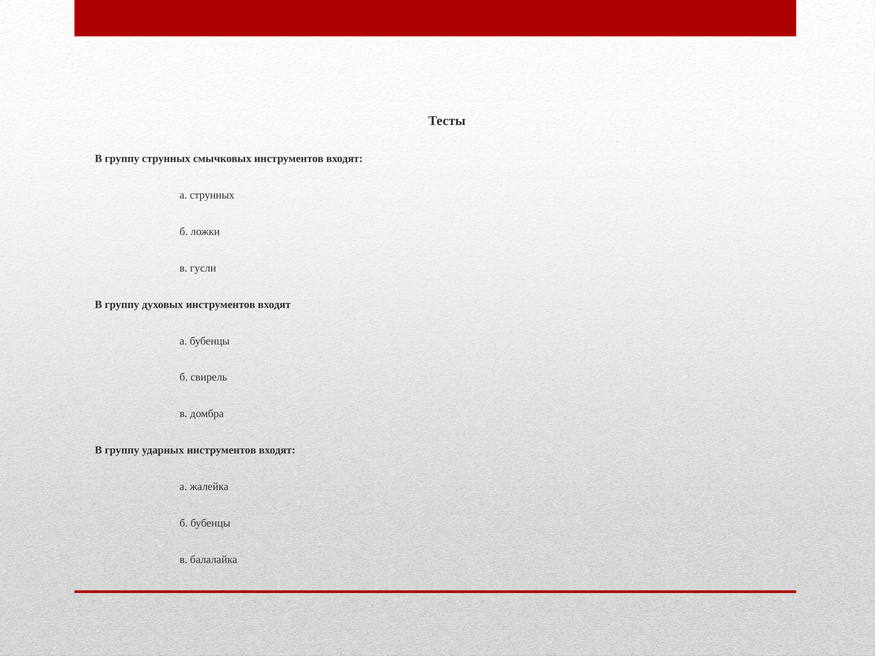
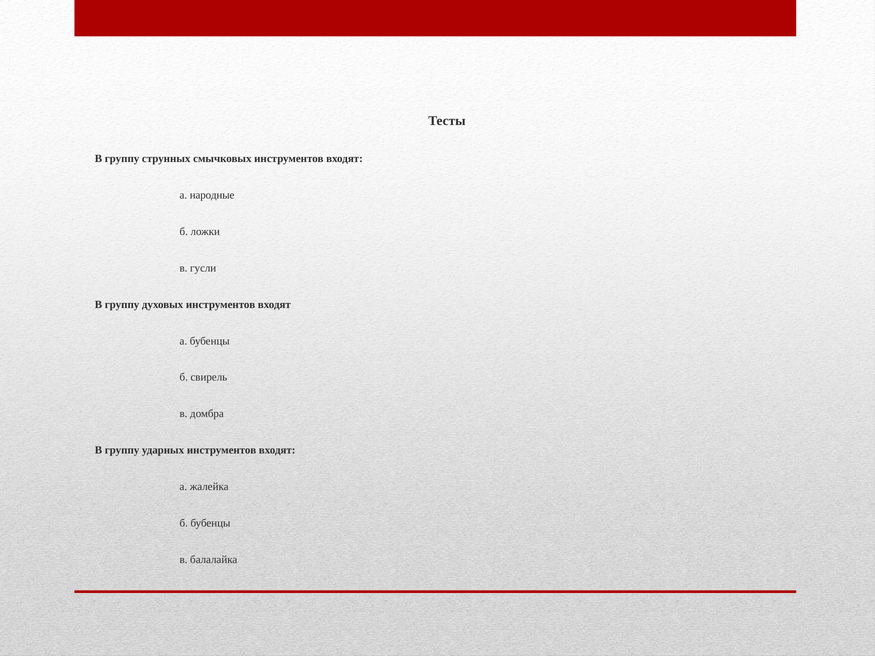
а струнных: струнных -> народные
